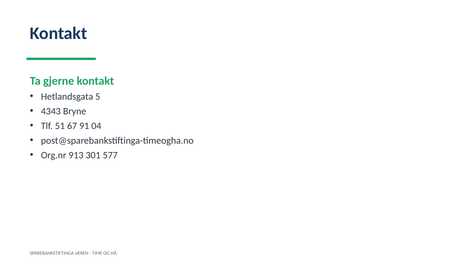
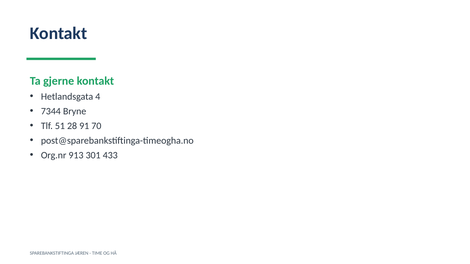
5: 5 -> 4
4343: 4343 -> 7344
67: 67 -> 28
04: 04 -> 70
577: 577 -> 433
